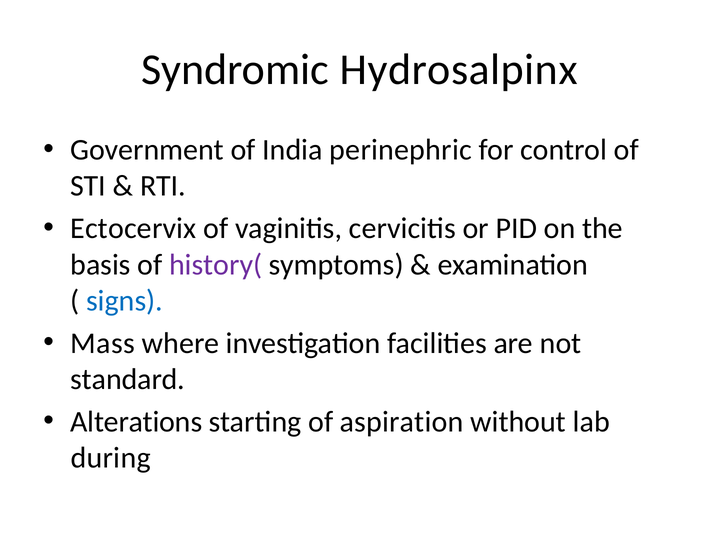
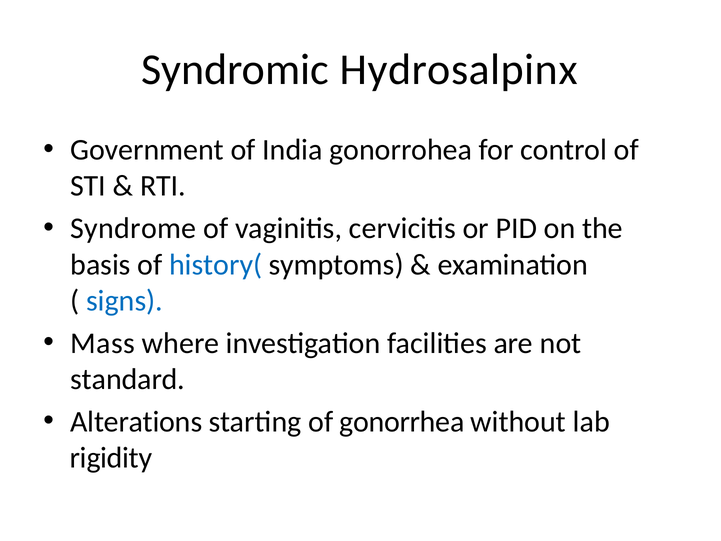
perinephric: perinephric -> gonorrohea
Ectocervix: Ectocervix -> Syndrome
history( colour: purple -> blue
aspiration: aspiration -> gonorrhea
during: during -> rigidity
